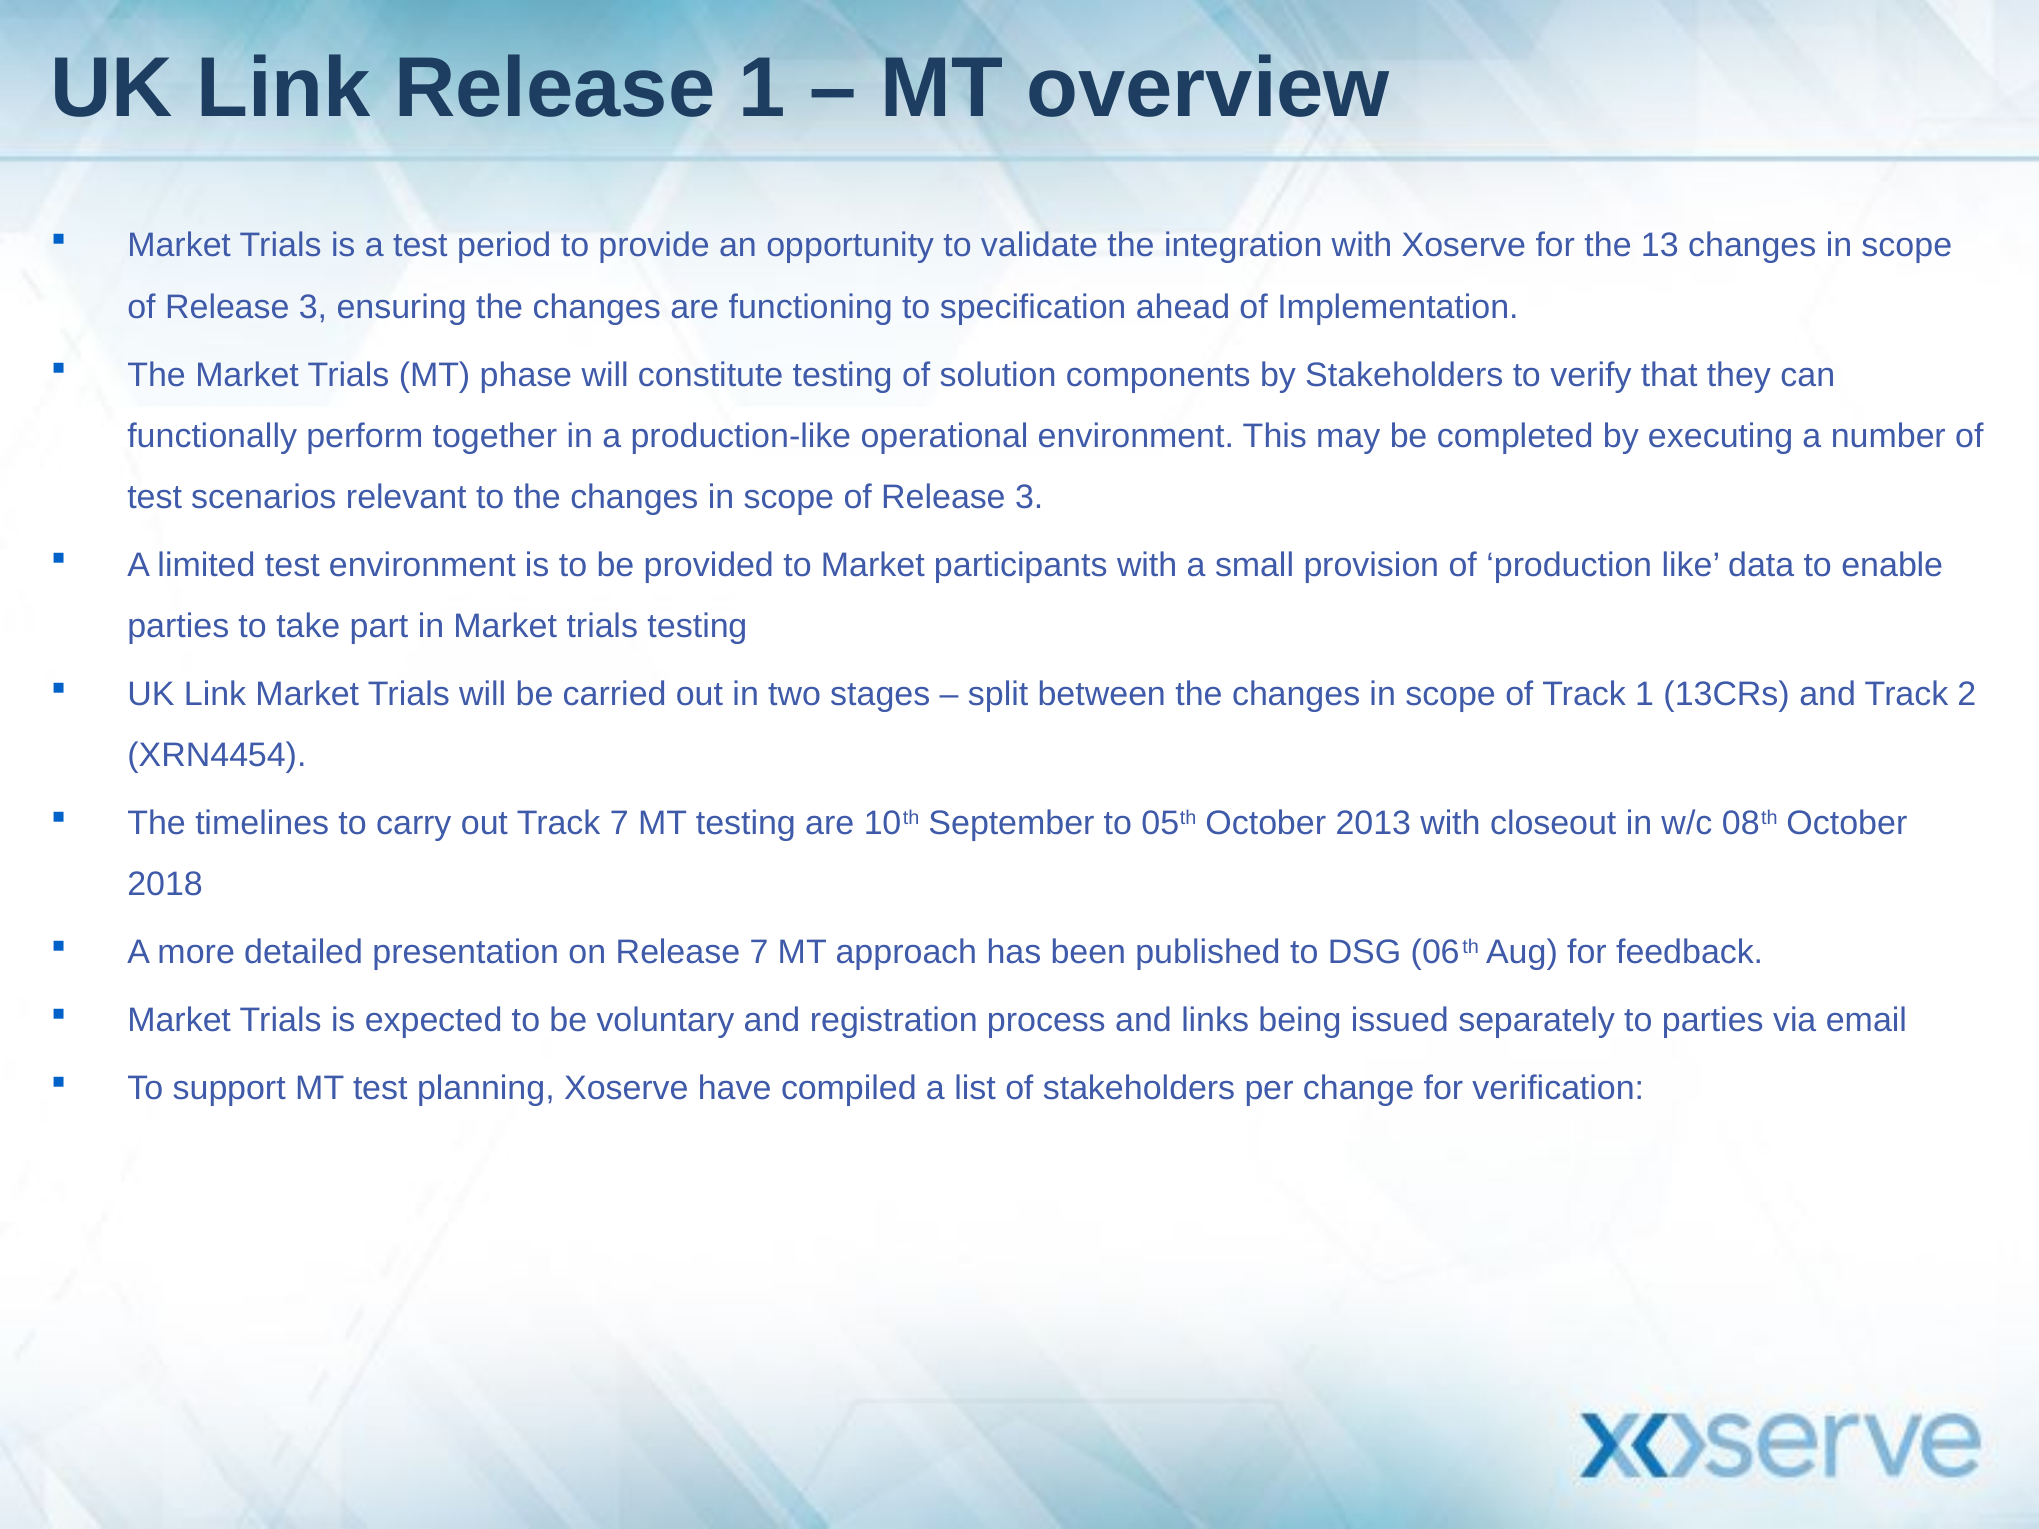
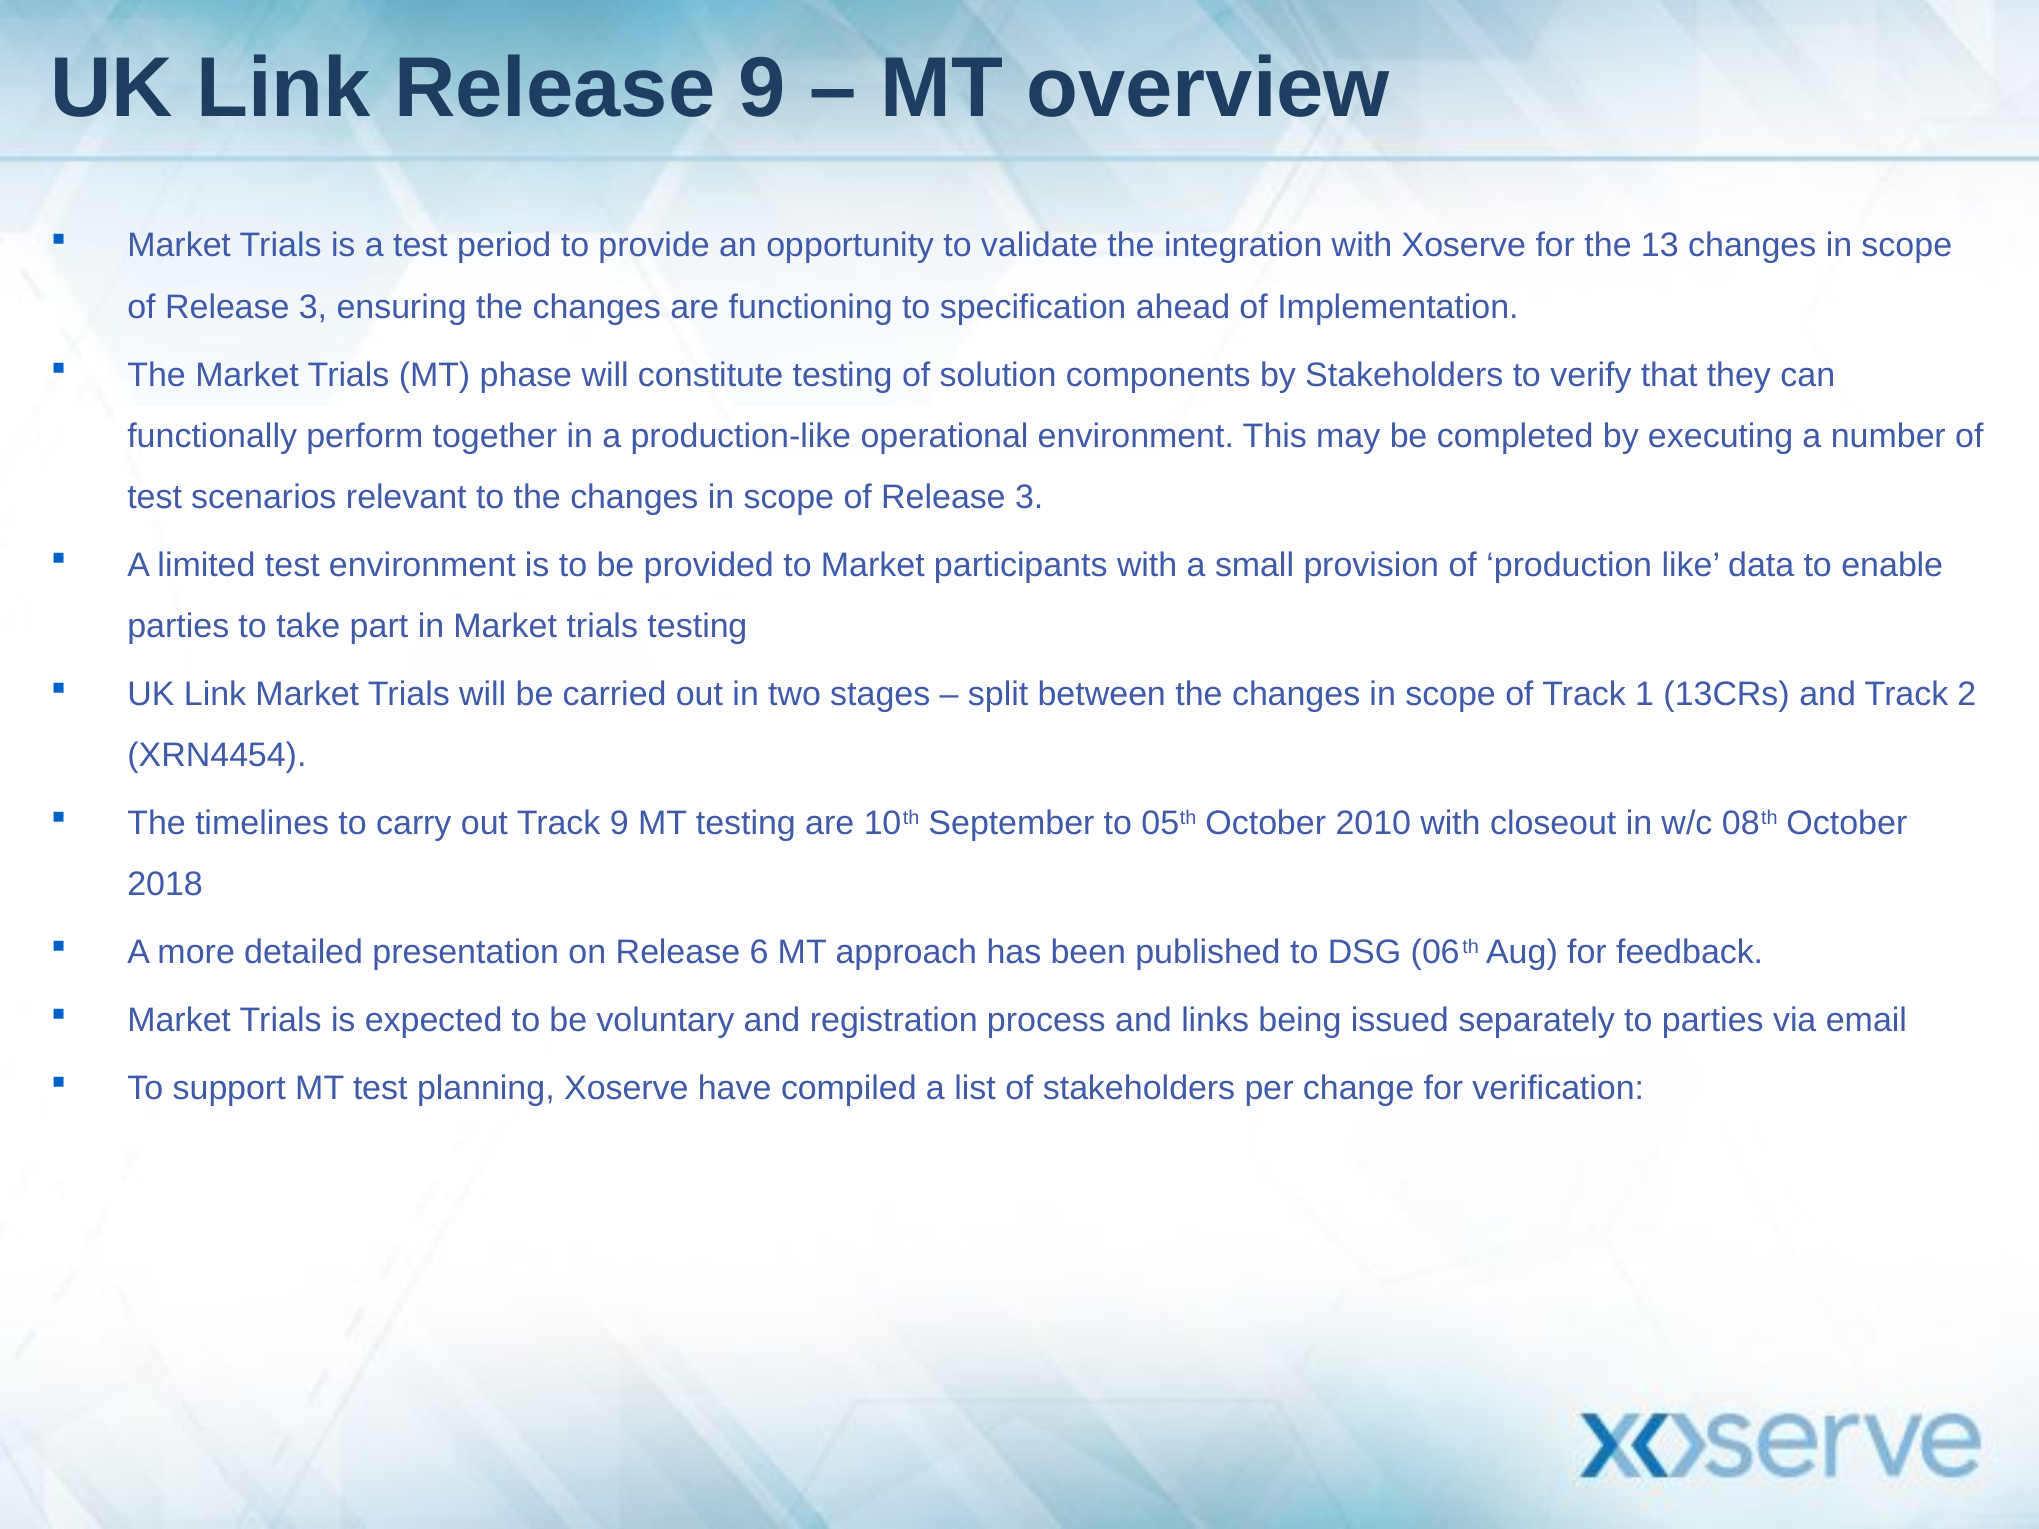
Release 1: 1 -> 9
Track 7: 7 -> 9
2013: 2013 -> 2010
Release 7: 7 -> 6
